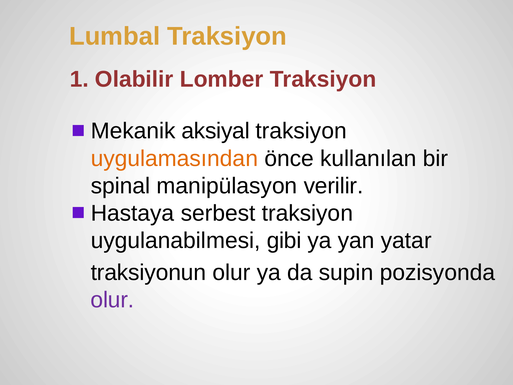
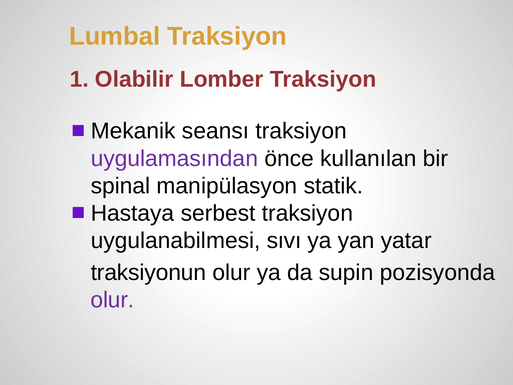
aksiyal: aksiyal -> seansı
uygulamasından colour: orange -> purple
verilir: verilir -> statik
gibi: gibi -> sıvı
